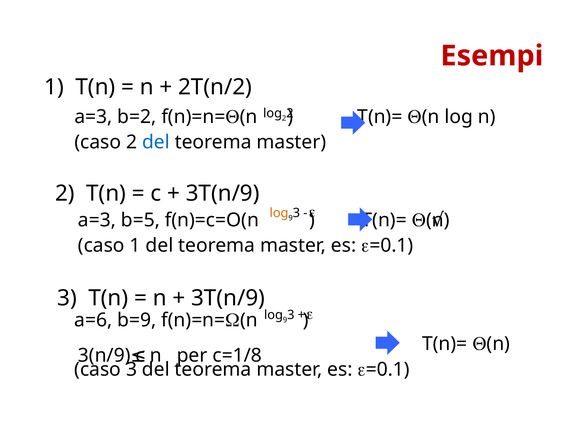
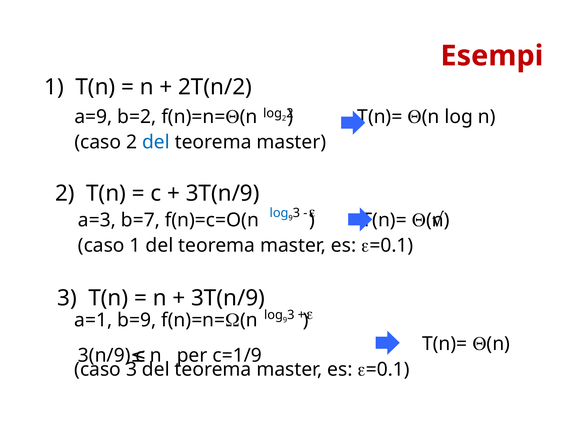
a=3 at (93, 117): a=3 -> a=9
log at (279, 213) colour: orange -> blue
b=5: b=5 -> b=7
a=6: a=6 -> a=1
c=1/8: c=1/8 -> c=1/9
